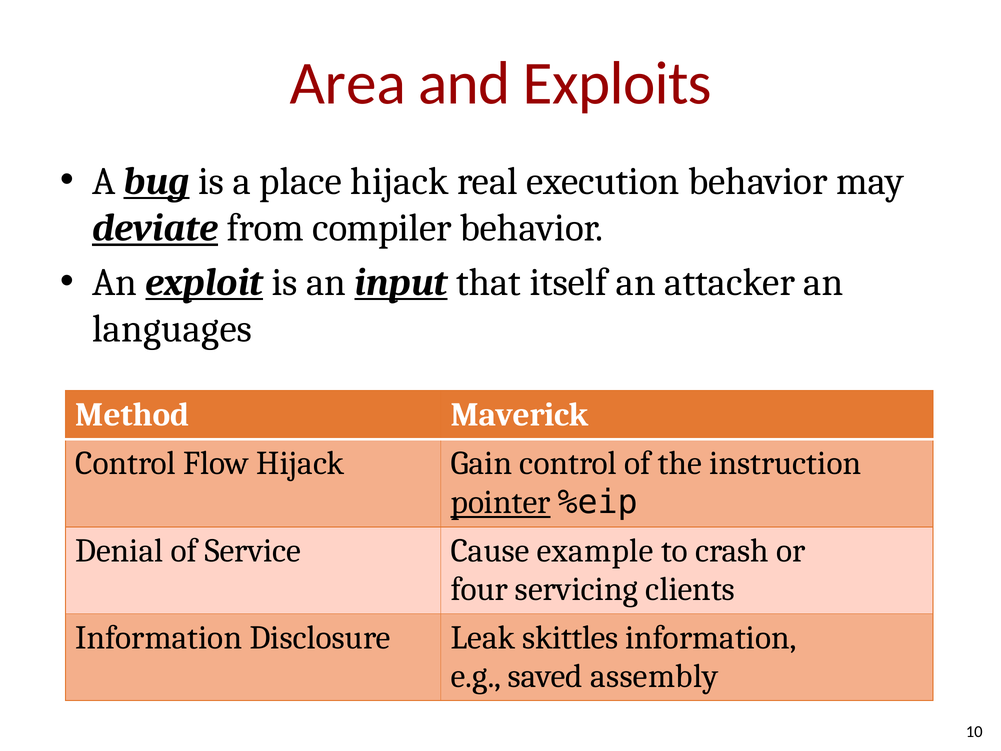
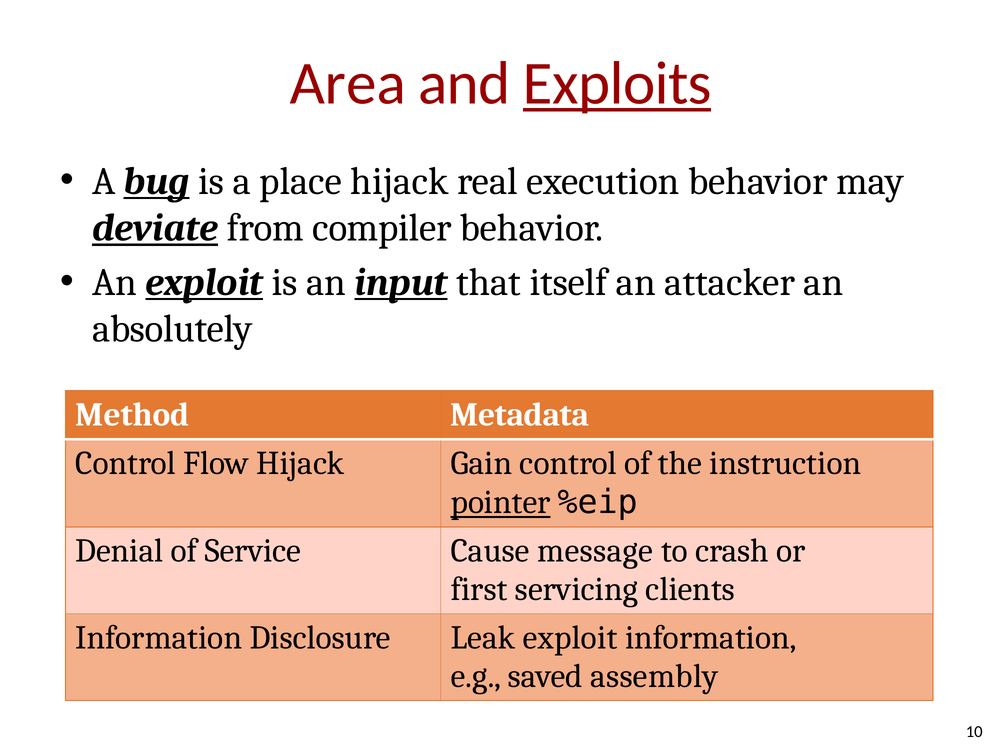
Exploits underline: none -> present
languages: languages -> absolutely
Maverick: Maverick -> Metadata
example: example -> message
four: four -> first
Leak skittles: skittles -> exploit
